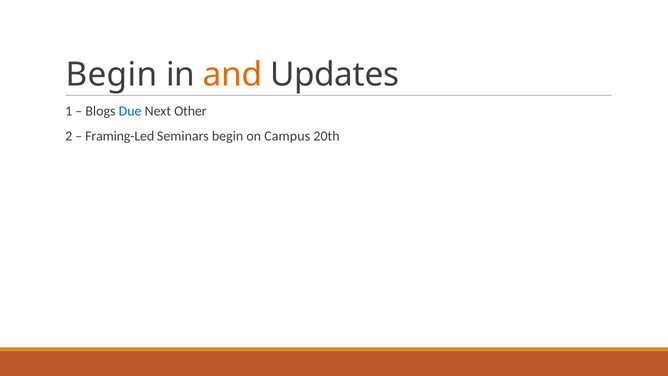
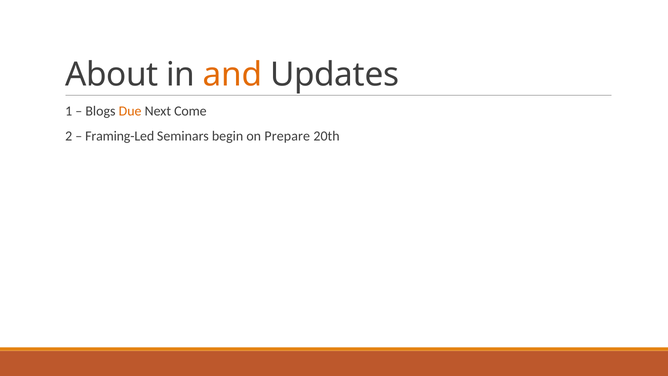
Begin at (111, 75): Begin -> About
Due colour: blue -> orange
Other: Other -> Come
Campus: Campus -> Prepare
